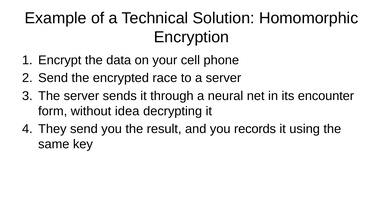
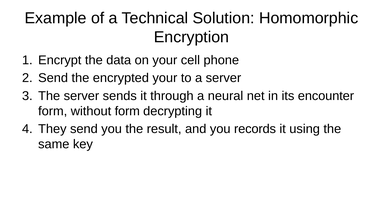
encrypted race: race -> your
without idea: idea -> form
